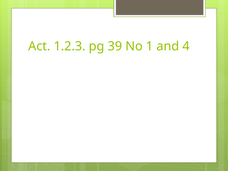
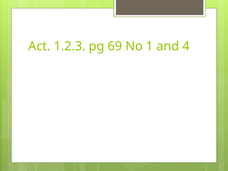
39: 39 -> 69
